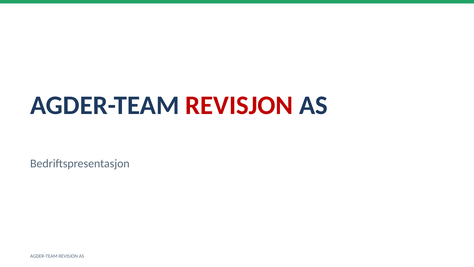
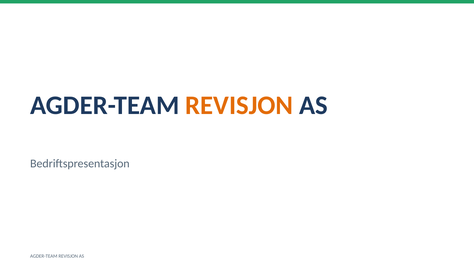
REVISJON at (239, 105) colour: red -> orange
